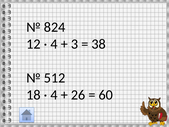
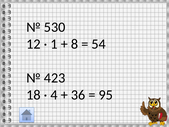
824: 824 -> 530
4 at (54, 44): 4 -> 1
3: 3 -> 8
38: 38 -> 54
512: 512 -> 423
26: 26 -> 36
60: 60 -> 95
